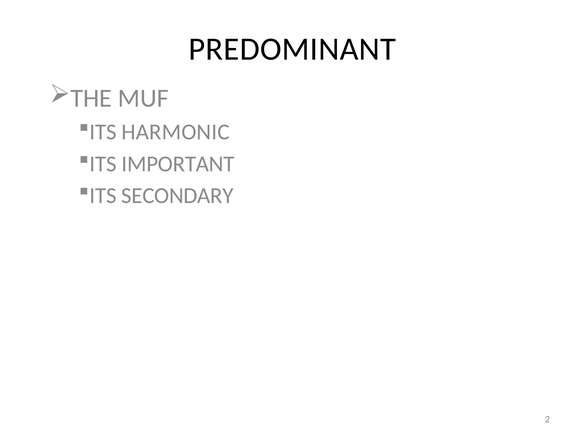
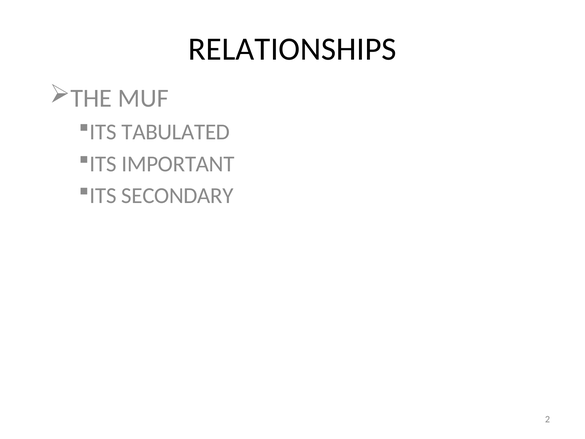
PREDOMINANT: PREDOMINANT -> RELATIONSHIPS
HARMONIC: HARMONIC -> TABULATED
